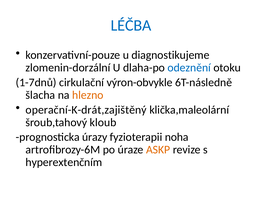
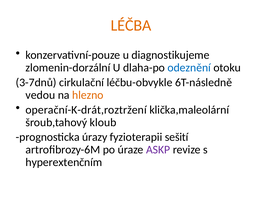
LÉČBA colour: blue -> orange
1-7dnů: 1-7dnů -> 3-7dnů
výron-obvykle: výron-obvykle -> léčbu-obvykle
šlacha: šlacha -> vedou
operační-K-drát,zajištěný: operační-K-drát,zajištěný -> operační-K-drát,roztržení
noha: noha -> sešití
ASKP colour: orange -> purple
